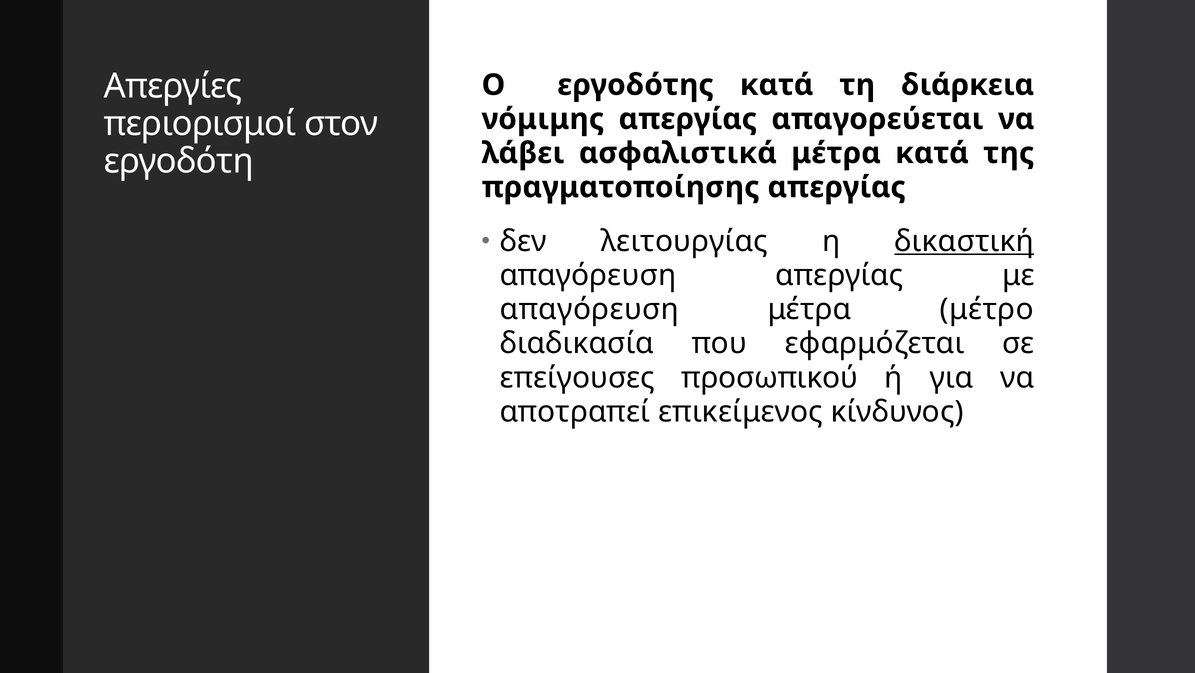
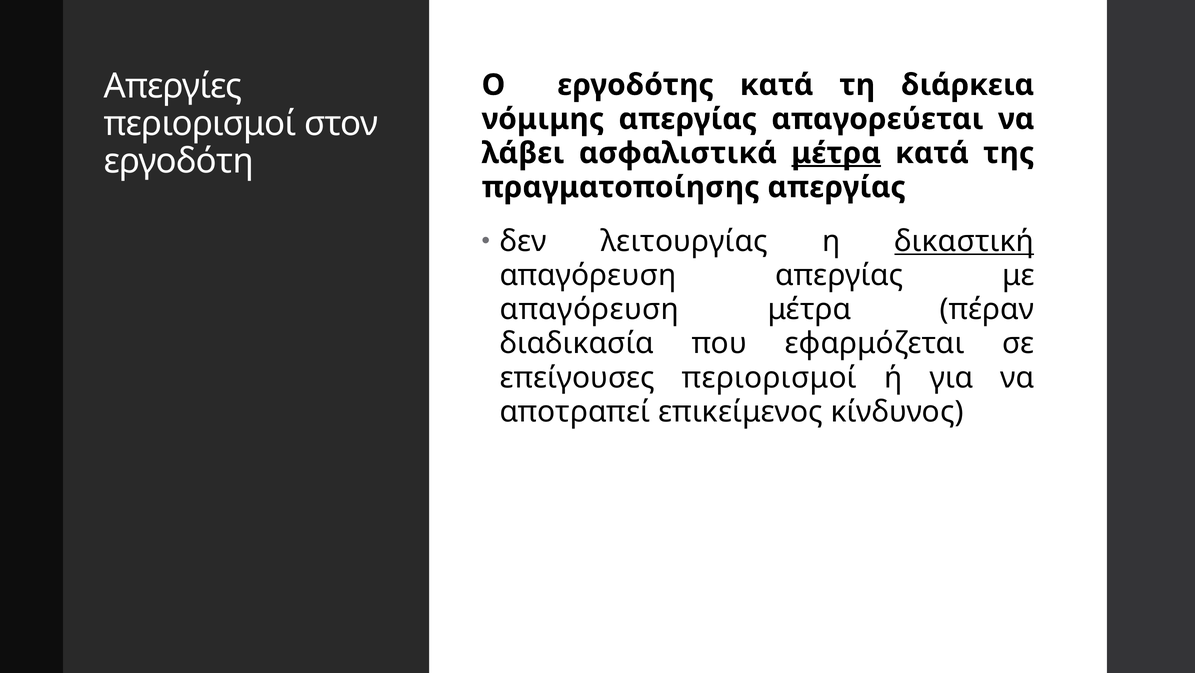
μέτρα at (836, 153) underline: none -> present
μέτρο: μέτρο -> πέραν
επείγουσες προσωπικού: προσωπικού -> περιορισμοί
